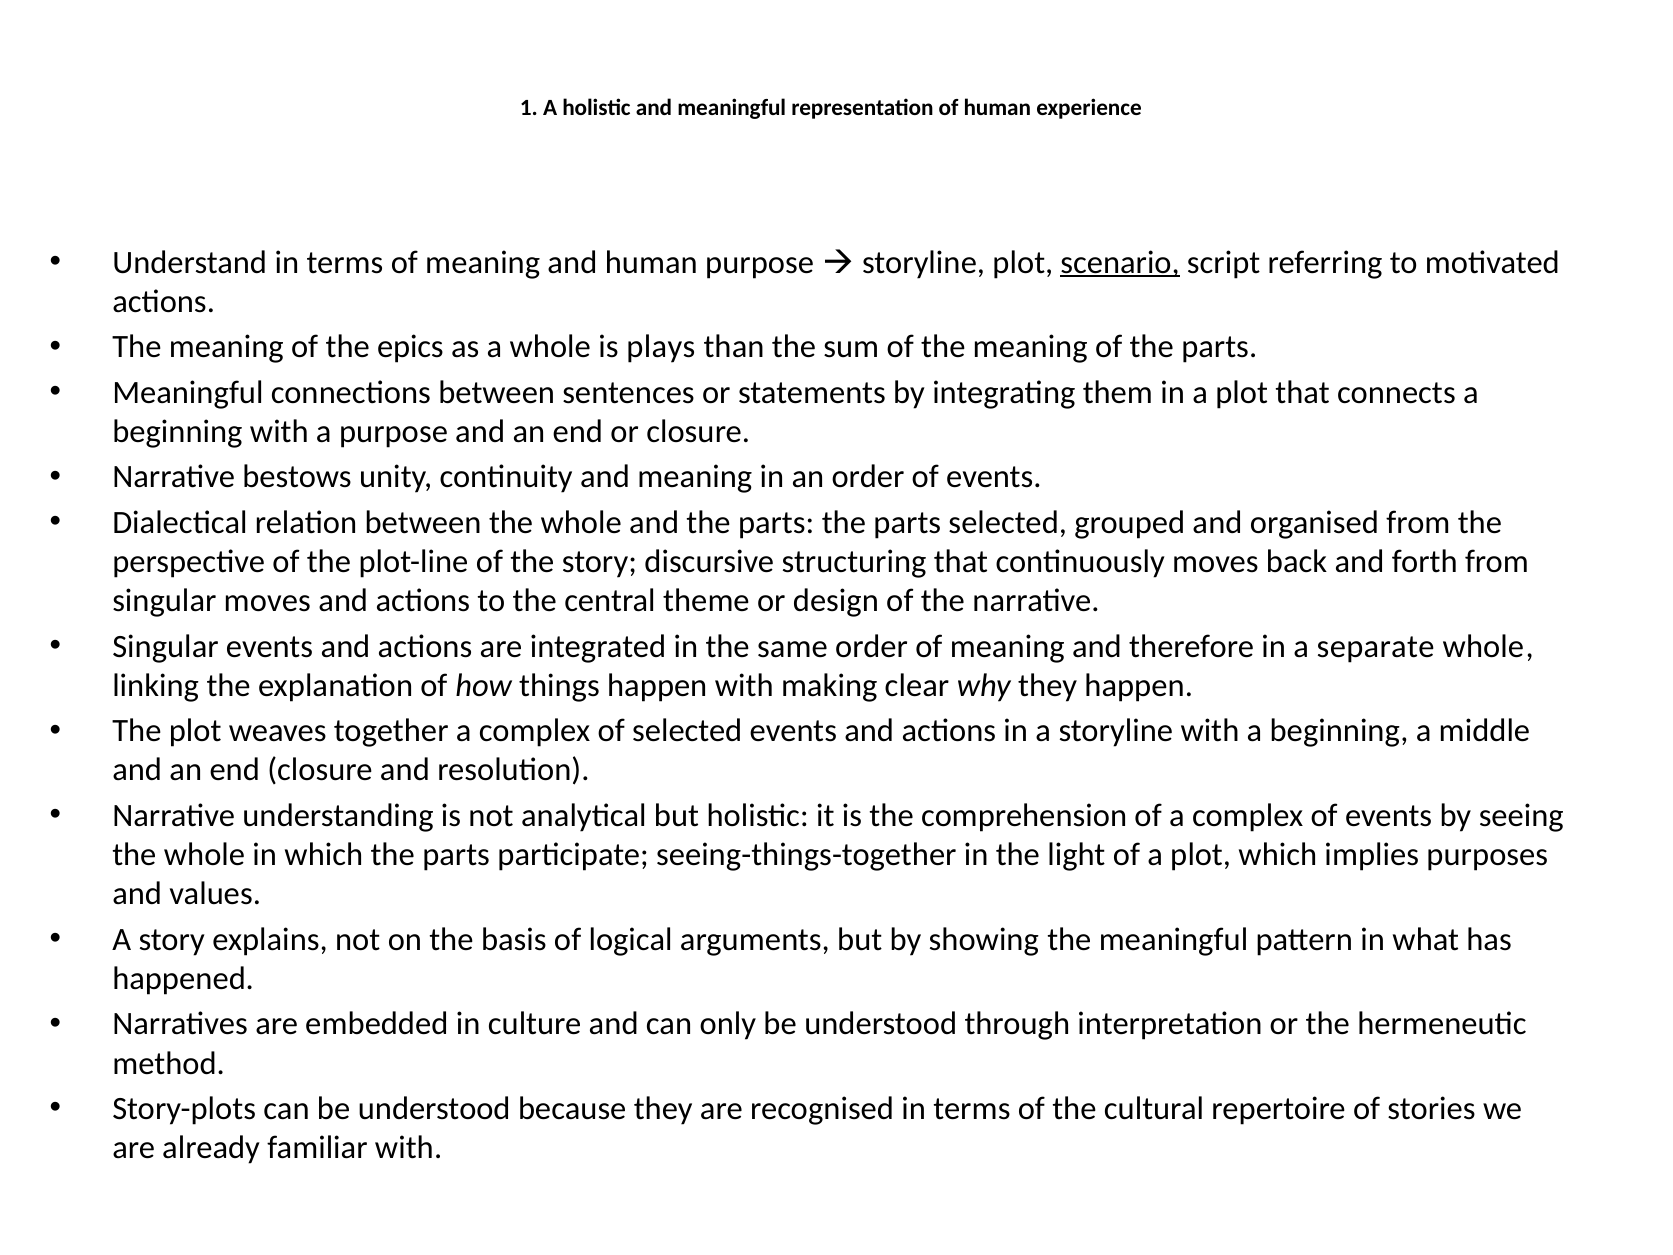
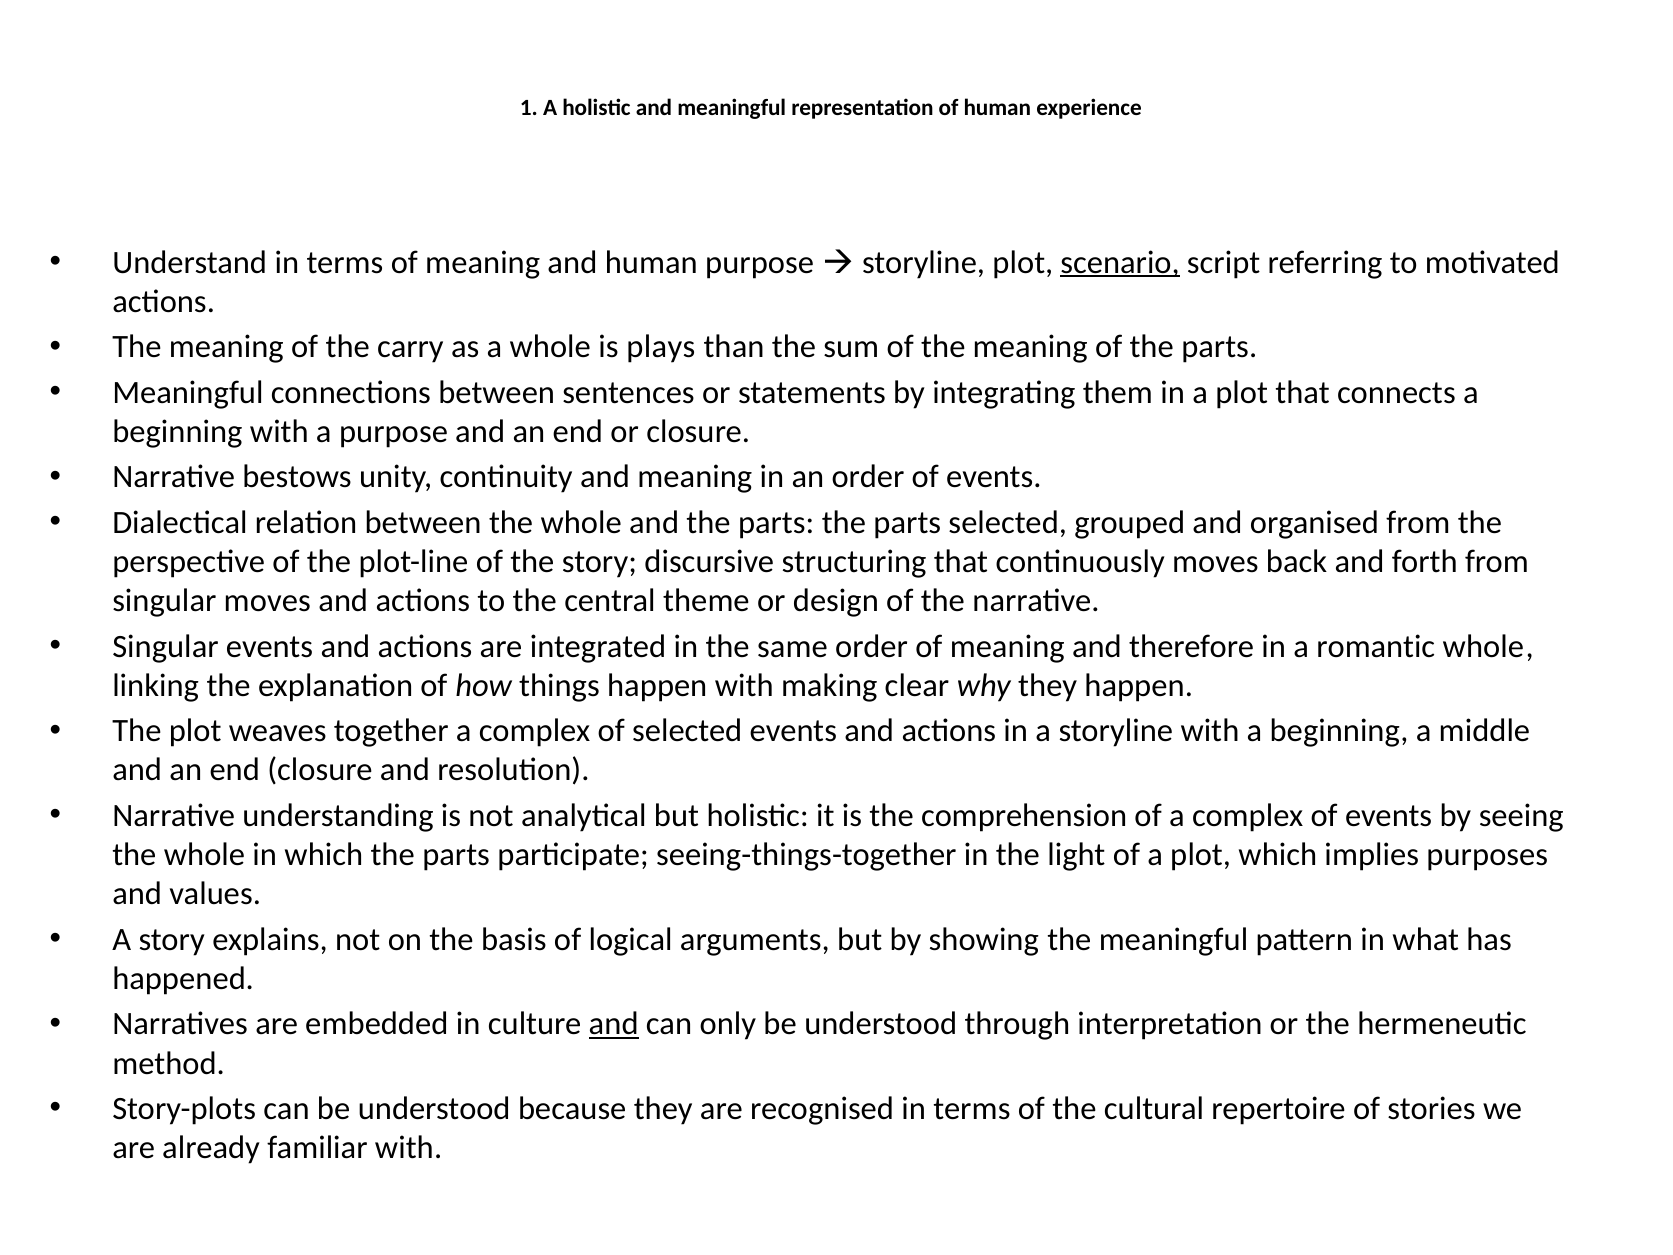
epics: epics -> carry
separate: separate -> romantic
and at (614, 1024) underline: none -> present
